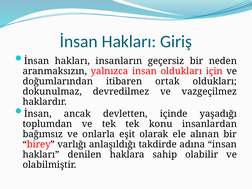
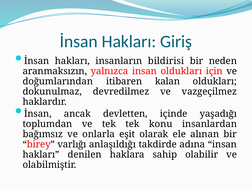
geçersiz: geçersiz -> bildirisi
ortak: ortak -> kalan
